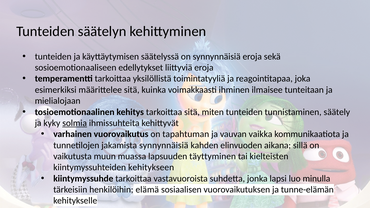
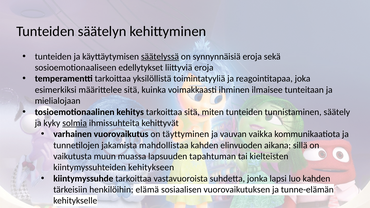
säätelyssä underline: none -> present
tapahtuman: tapahtuman -> täyttyminen
jakamista synnynnäisiä: synnynnäisiä -> mahdollistaa
täyttyminen: täyttyminen -> tapahtuman
luo minulla: minulla -> kahden
